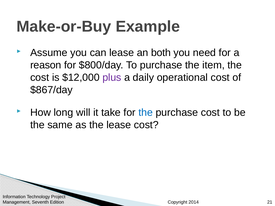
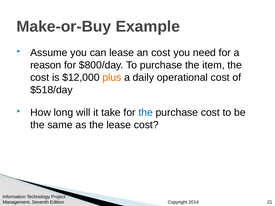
an both: both -> cost
plus colour: purple -> orange
$867/day: $867/day -> $518/day
